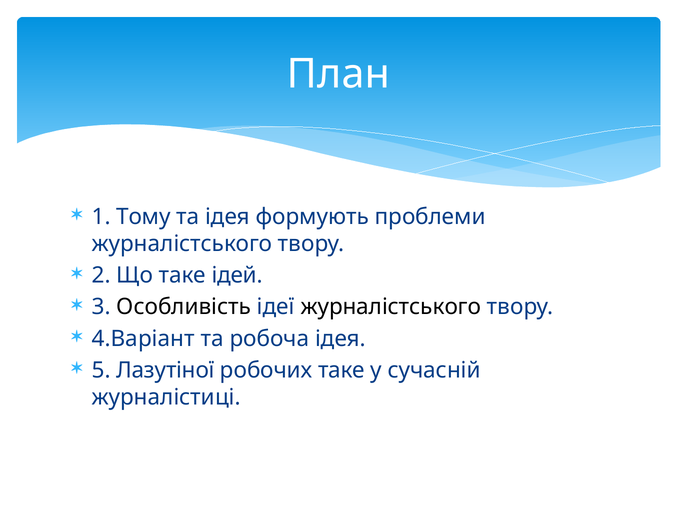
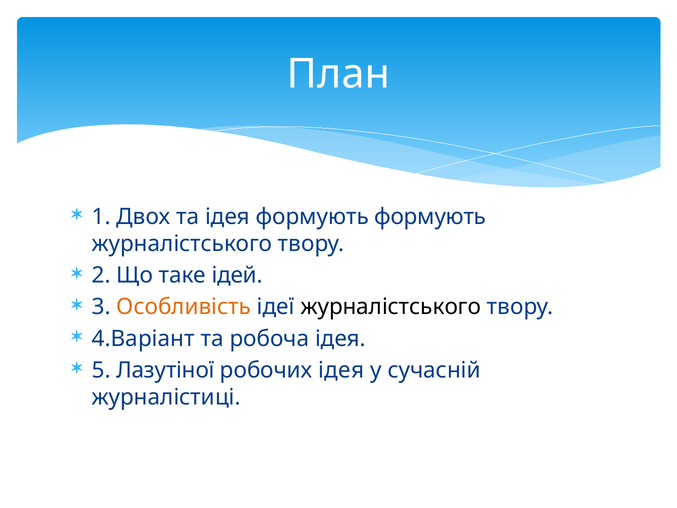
Тому: Тому -> Двох
формують проблеми: проблеми -> формують
Особливість colour: black -> orange
робочих таке: таке -> ідея
